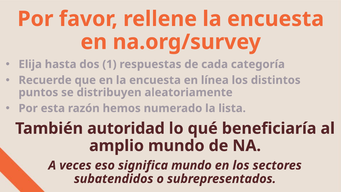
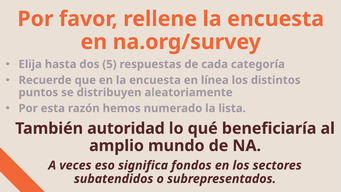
1: 1 -> 5
significa mundo: mundo -> fondos
